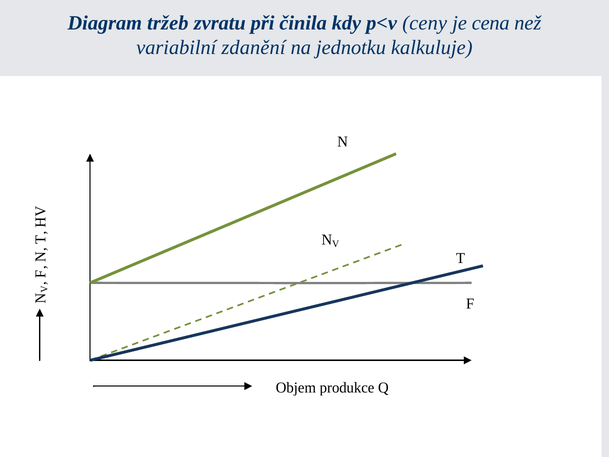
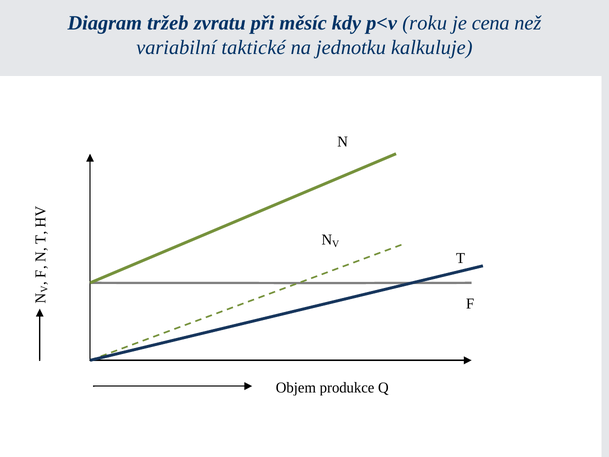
činila: činila -> měsíc
ceny: ceny -> roku
zdanění: zdanění -> taktické
